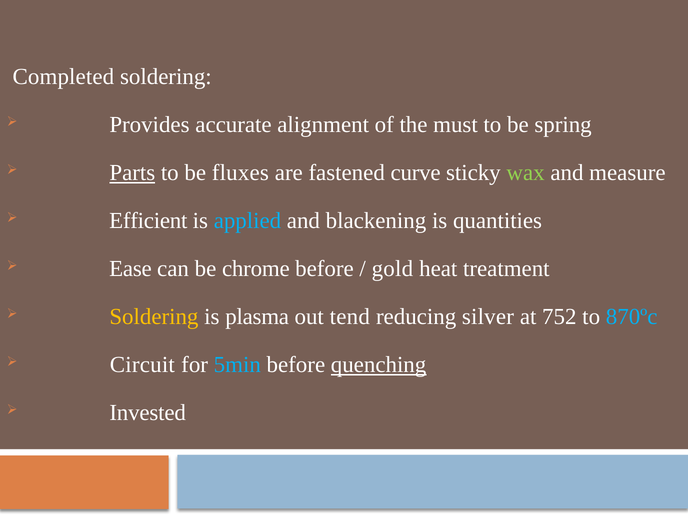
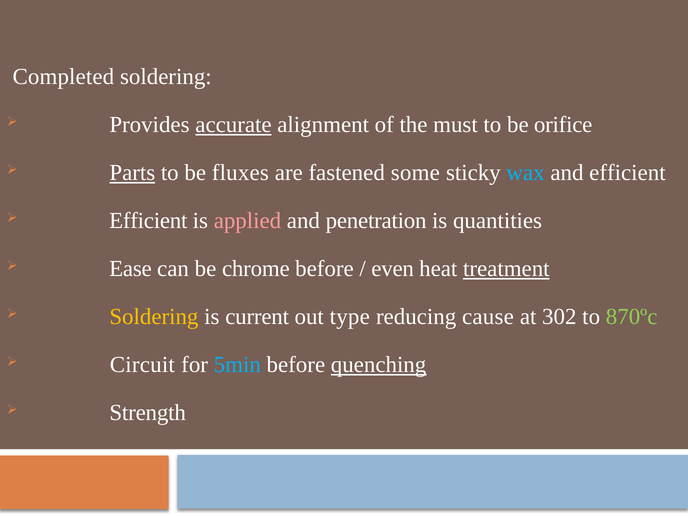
accurate underline: none -> present
spring: spring -> orifice
curve: curve -> some
wax colour: light green -> light blue
and measure: measure -> efficient
applied colour: light blue -> pink
blackening: blackening -> penetration
gold: gold -> even
treatment underline: none -> present
plasma: plasma -> current
tend: tend -> type
silver: silver -> cause
752: 752 -> 302
870ºc colour: light blue -> light green
Invested: Invested -> Strength
